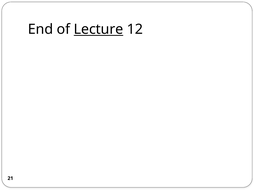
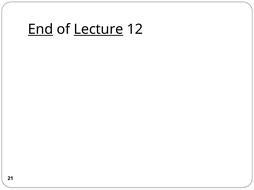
End underline: none -> present
